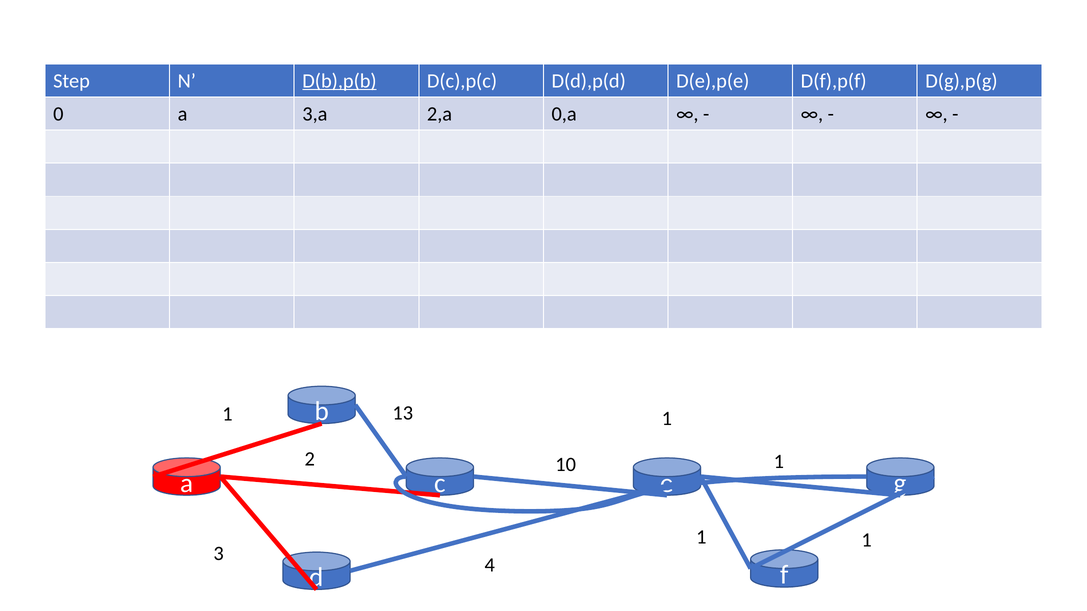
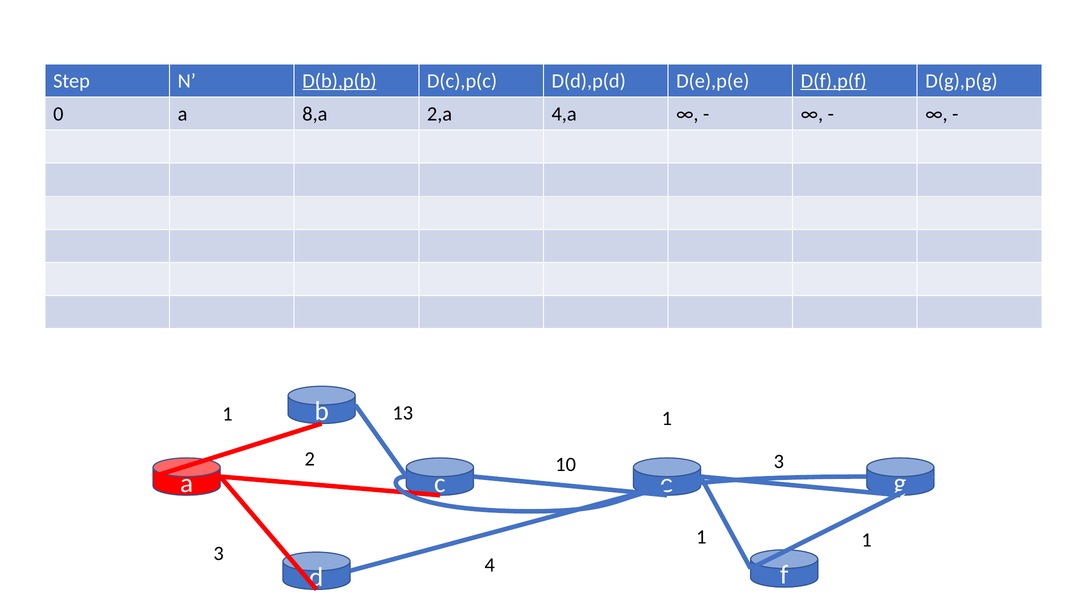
D(f),p(f underline: none -> present
3,a: 3,a -> 8,a
0,a: 0,a -> 4,a
10 1: 1 -> 3
